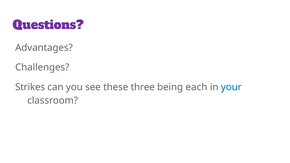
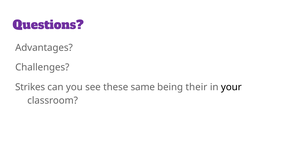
three: three -> same
each: each -> their
your colour: blue -> black
